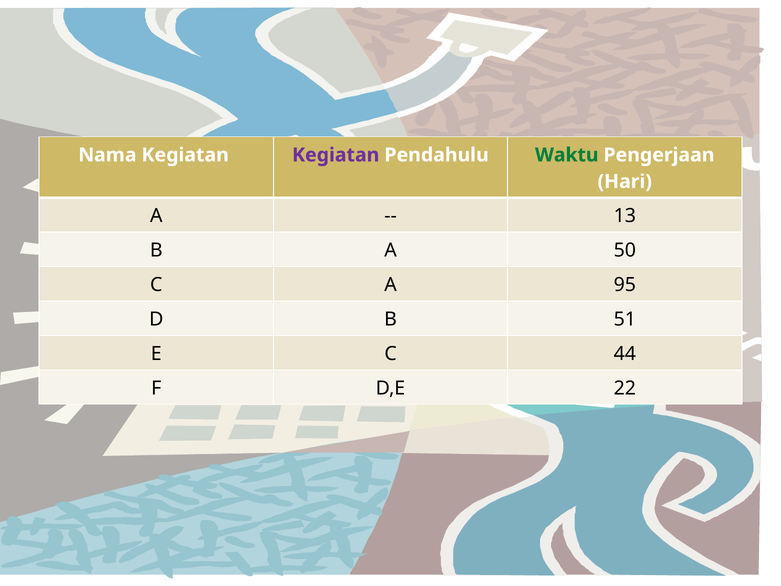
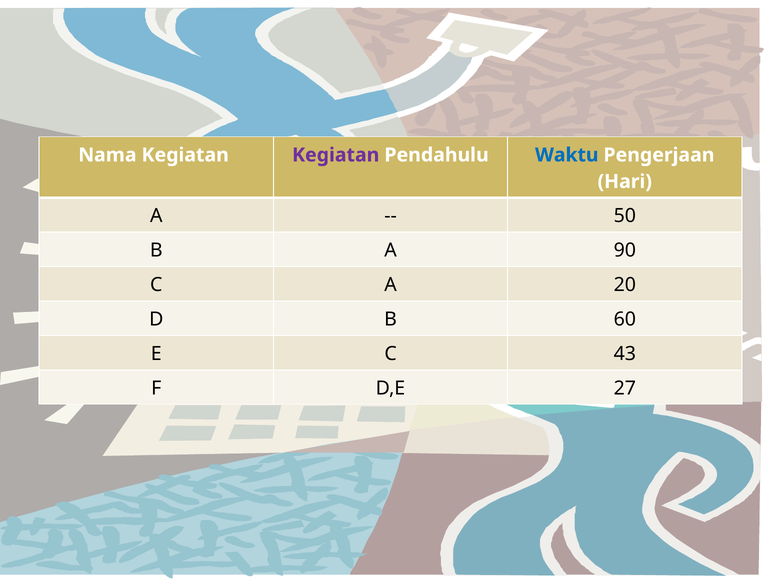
Waktu colour: green -> blue
13: 13 -> 50
50: 50 -> 90
95: 95 -> 20
51: 51 -> 60
44: 44 -> 43
22: 22 -> 27
